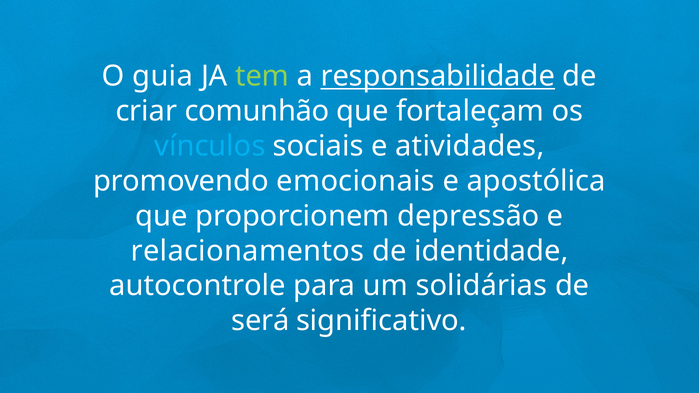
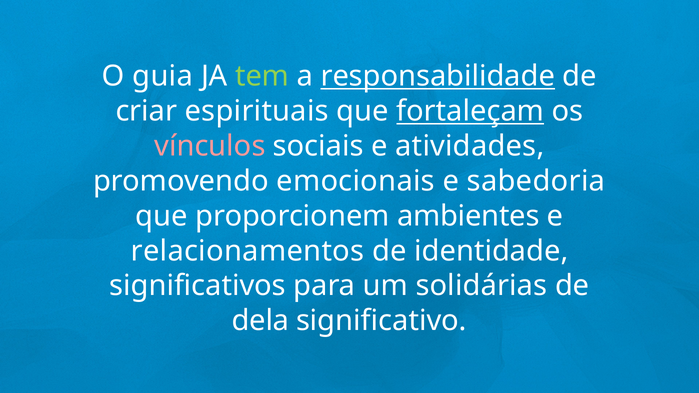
comunhão: comunhão -> espirituais
fortaleçam underline: none -> present
vínculos colour: light blue -> pink
apostólica: apostólica -> sabedoria
depressão: depressão -> ambientes
autocontrole: autocontrole -> significativos
será: será -> dela
